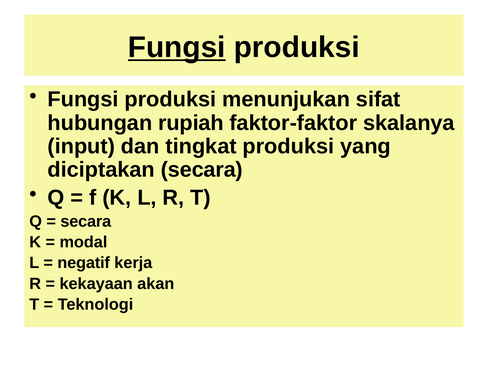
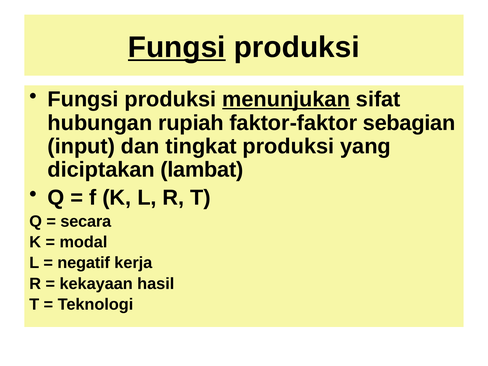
menunjukan underline: none -> present
skalanya: skalanya -> sebagian
diciptakan secara: secara -> lambat
akan: akan -> hasil
